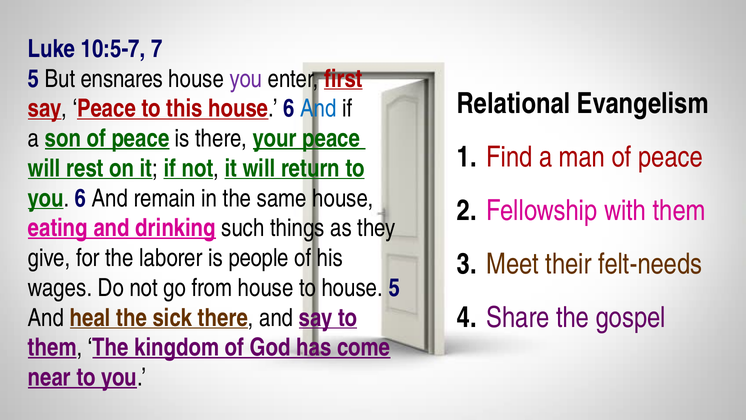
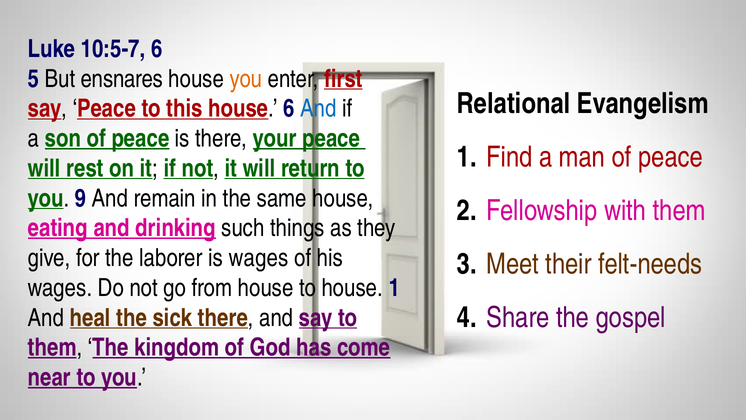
10:5-7 7: 7 -> 6
you at (246, 79) colour: purple -> orange
you 6: 6 -> 9
is people: people -> wages
house 5: 5 -> 1
